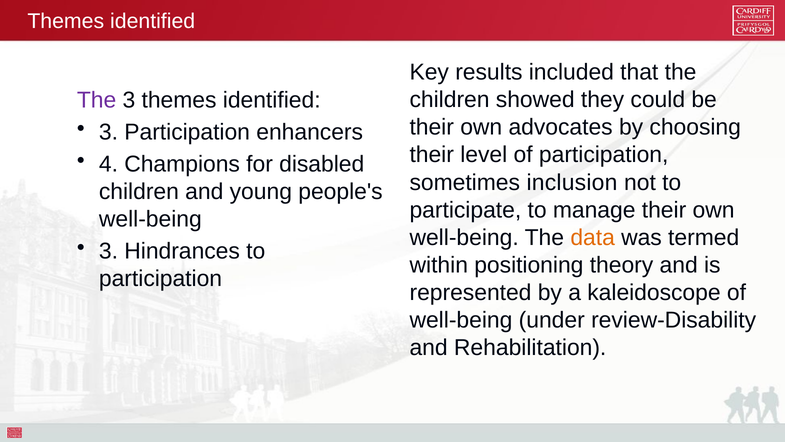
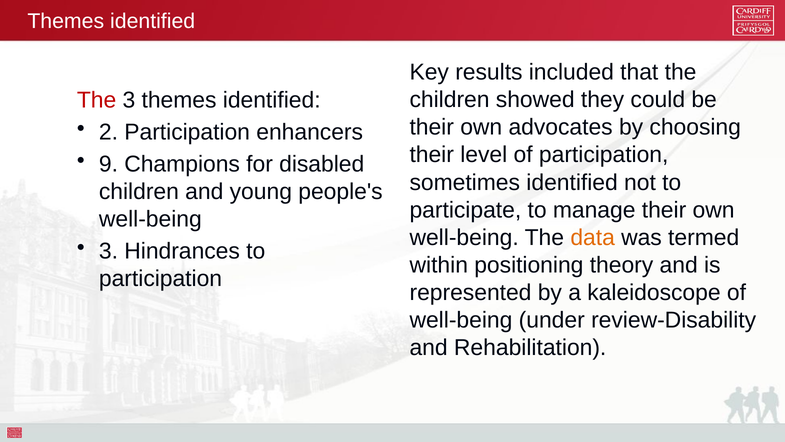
The at (97, 100) colour: purple -> red
3 at (108, 132): 3 -> 2
4: 4 -> 9
sometimes inclusion: inclusion -> identified
